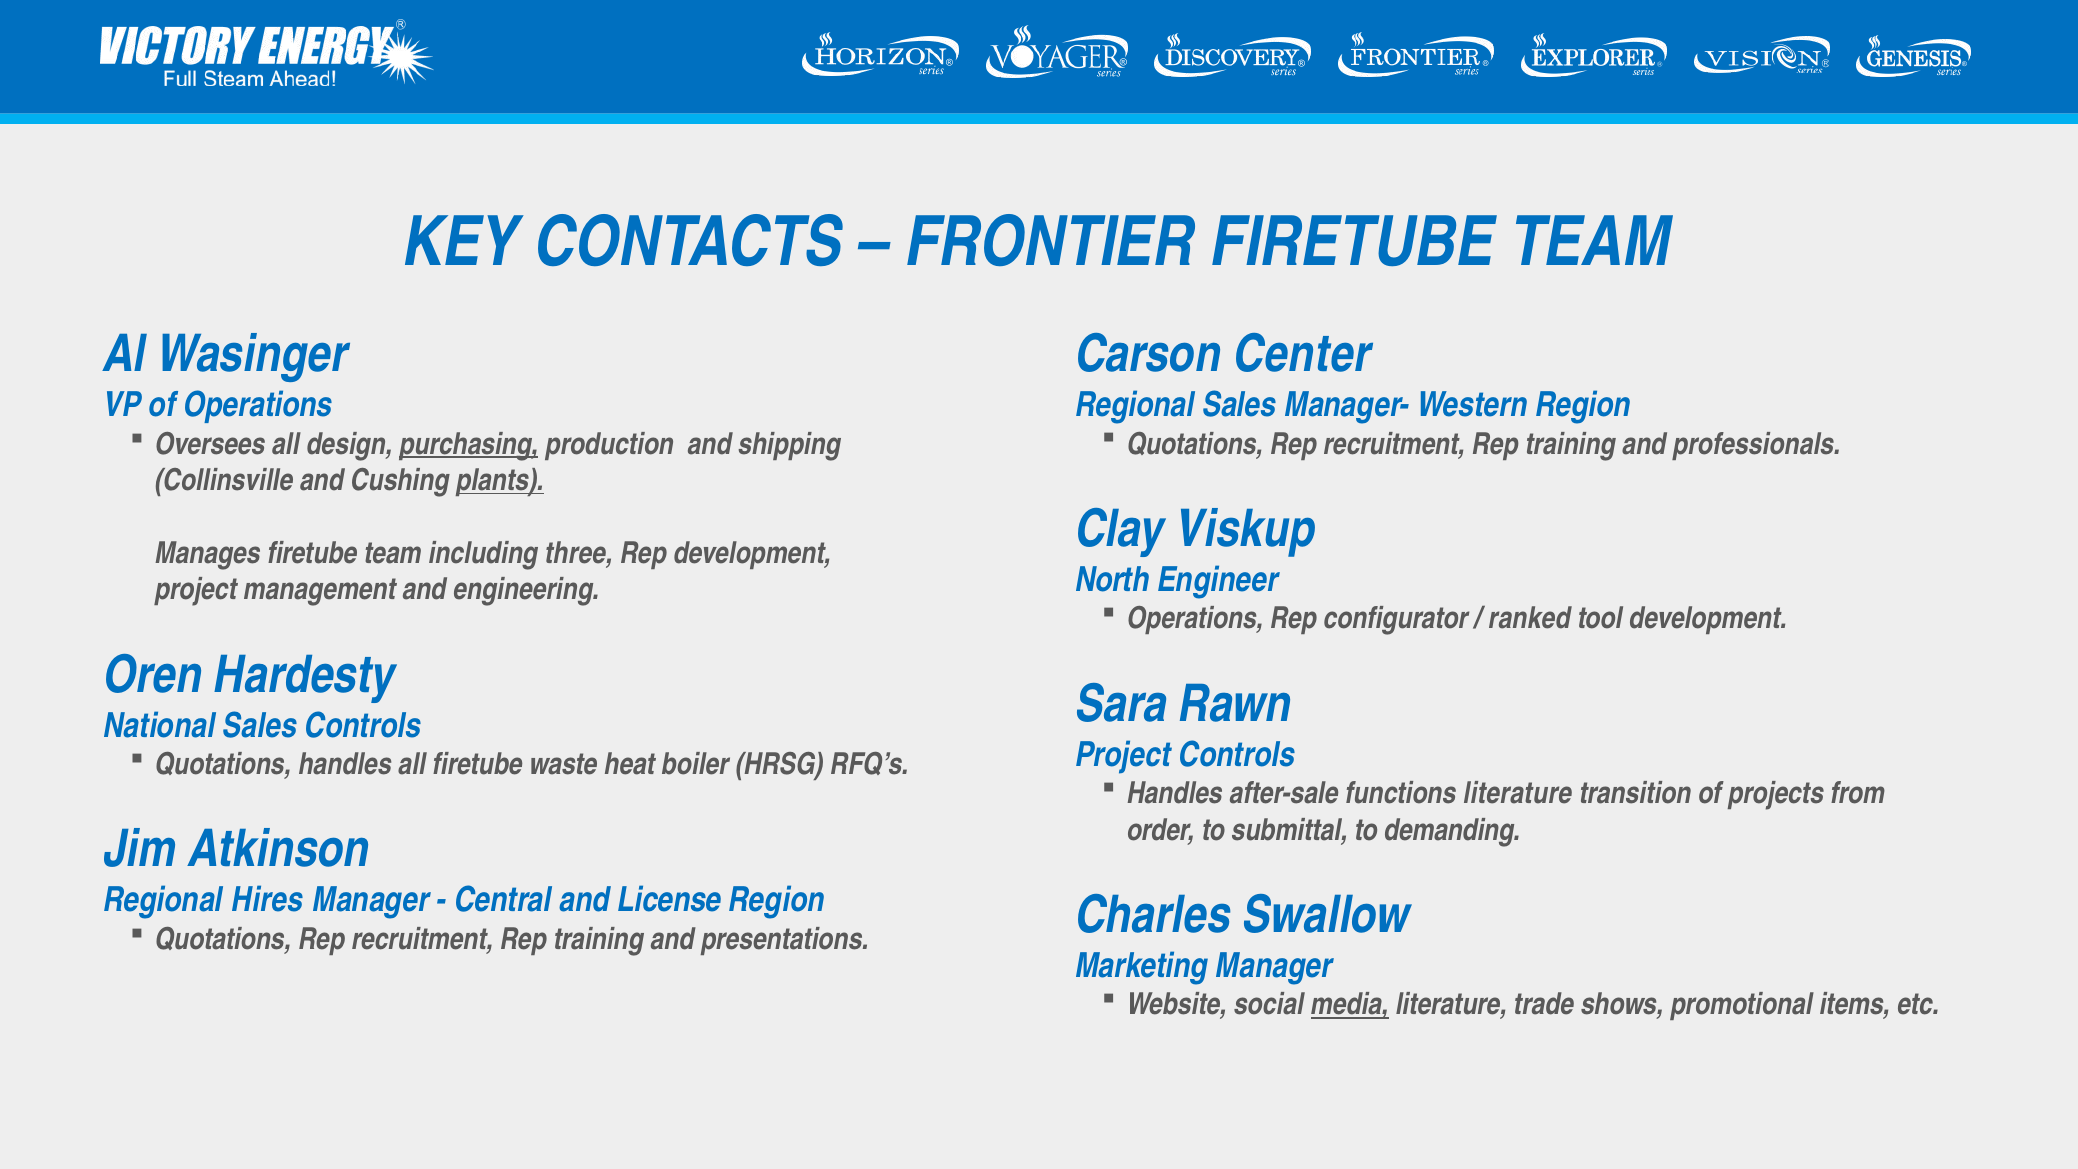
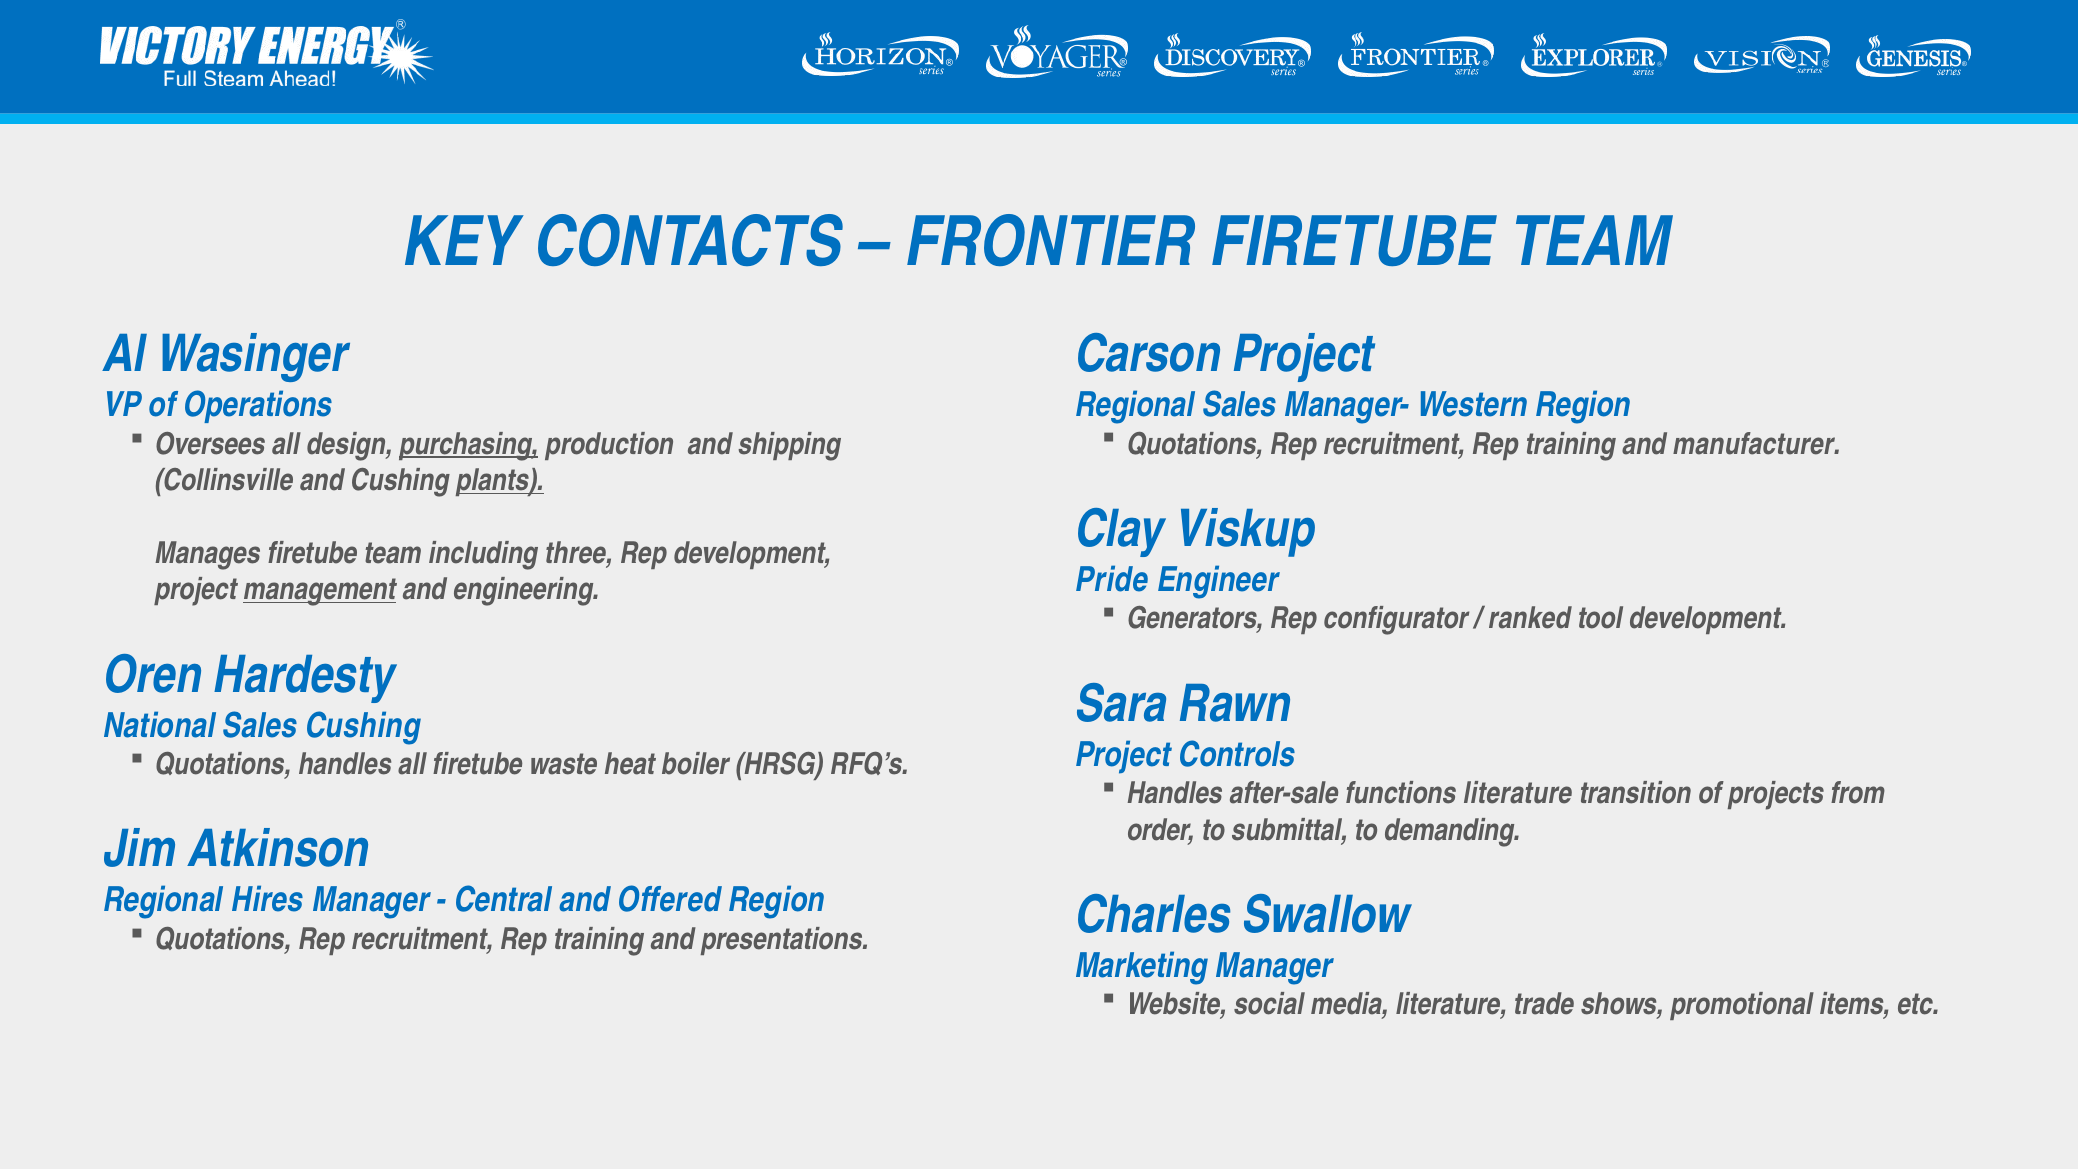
Carson Center: Center -> Project
professionals: professionals -> manufacturer
North: North -> Pride
management underline: none -> present
Operations at (1195, 619): Operations -> Generators
Sales Controls: Controls -> Cushing
License: License -> Offered
media underline: present -> none
